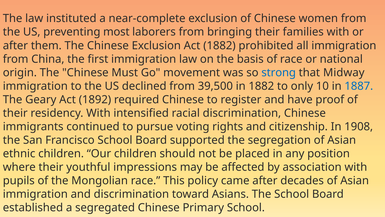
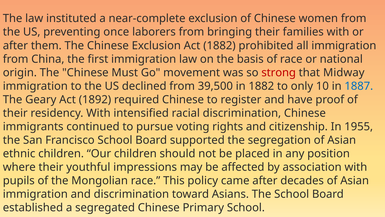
most: most -> once
strong colour: blue -> red
1908: 1908 -> 1955
